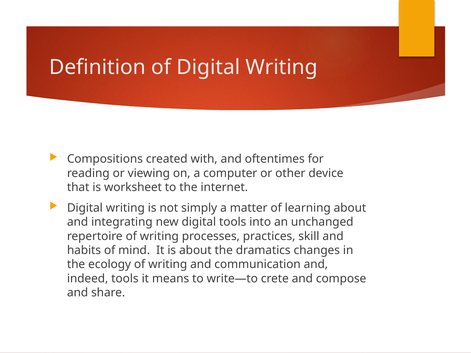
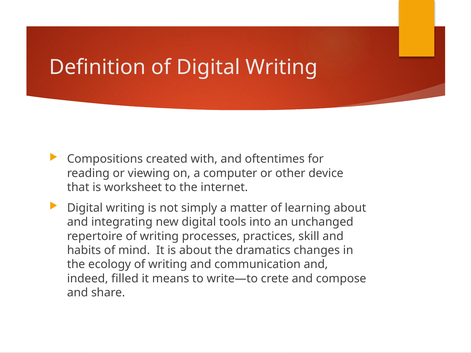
indeed tools: tools -> filled
